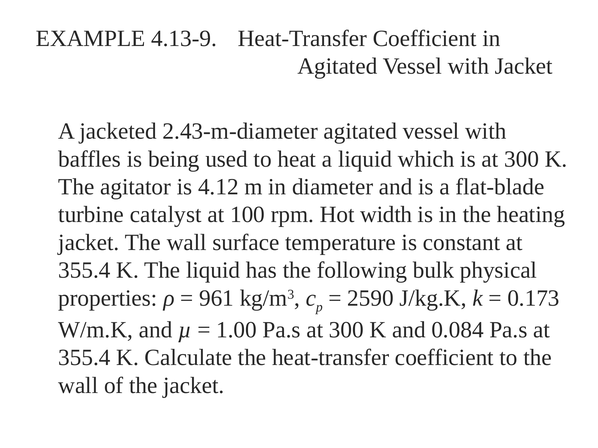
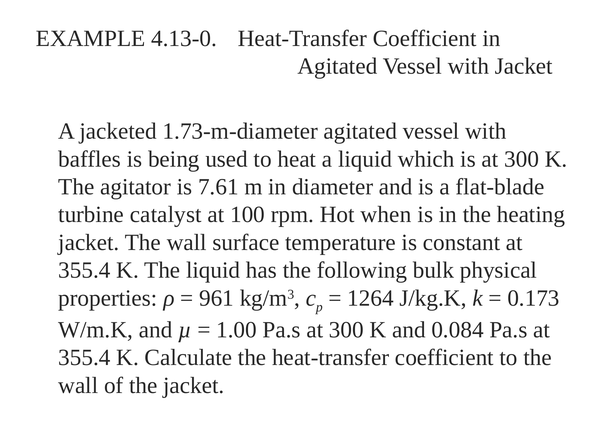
4.13-9: 4.13-9 -> 4.13-0
2.43-m-diameter: 2.43-m-diameter -> 1.73-m-diameter
4.12: 4.12 -> 7.61
width: width -> when
2590: 2590 -> 1264
